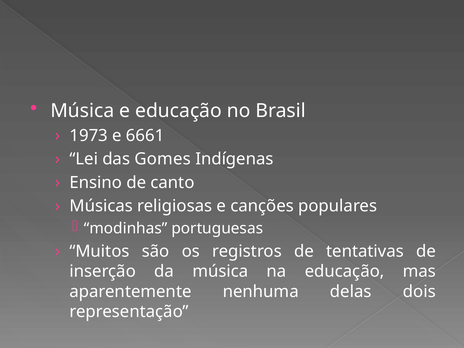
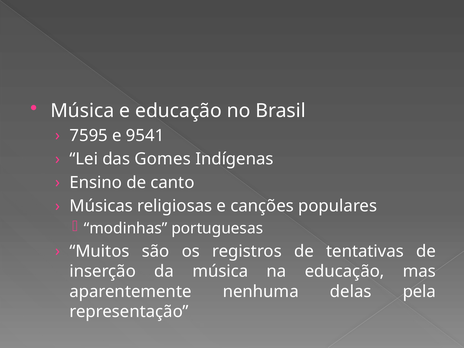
1973: 1973 -> 7595
6661: 6661 -> 9541
dois: dois -> pela
